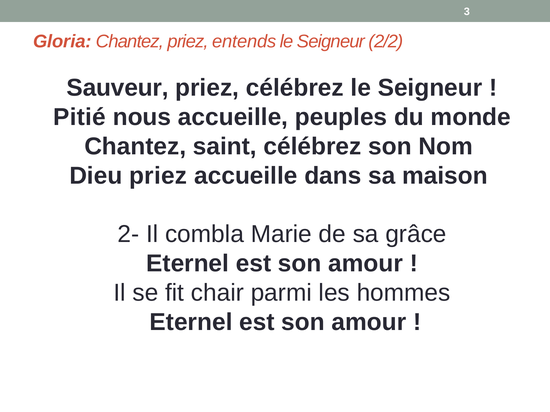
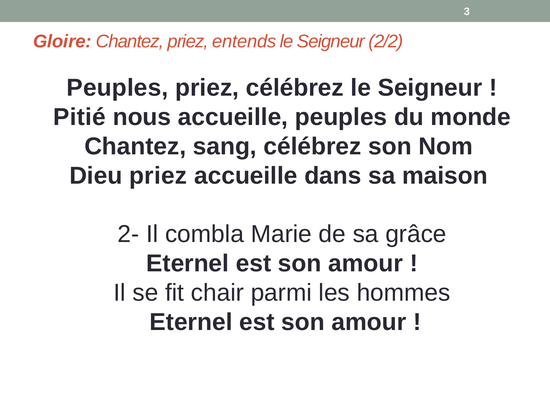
Gloria: Gloria -> Gloire
Sauveur at (118, 88): Sauveur -> Peuples
saint: saint -> sang
